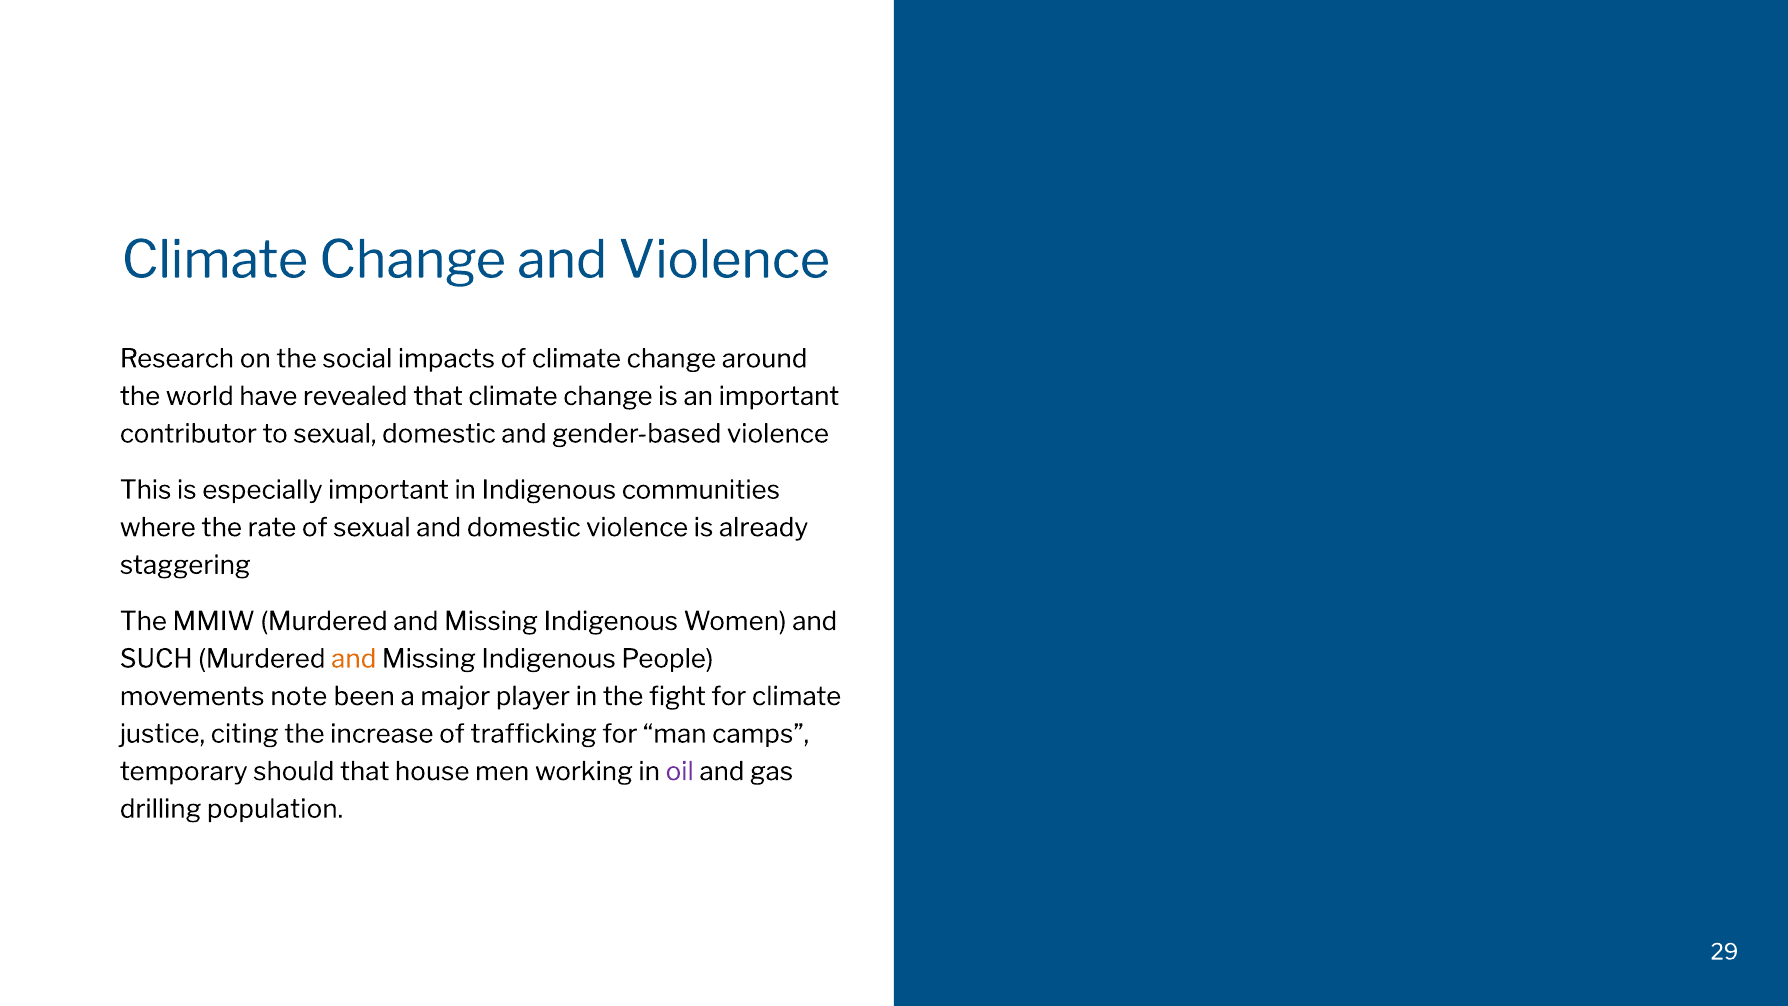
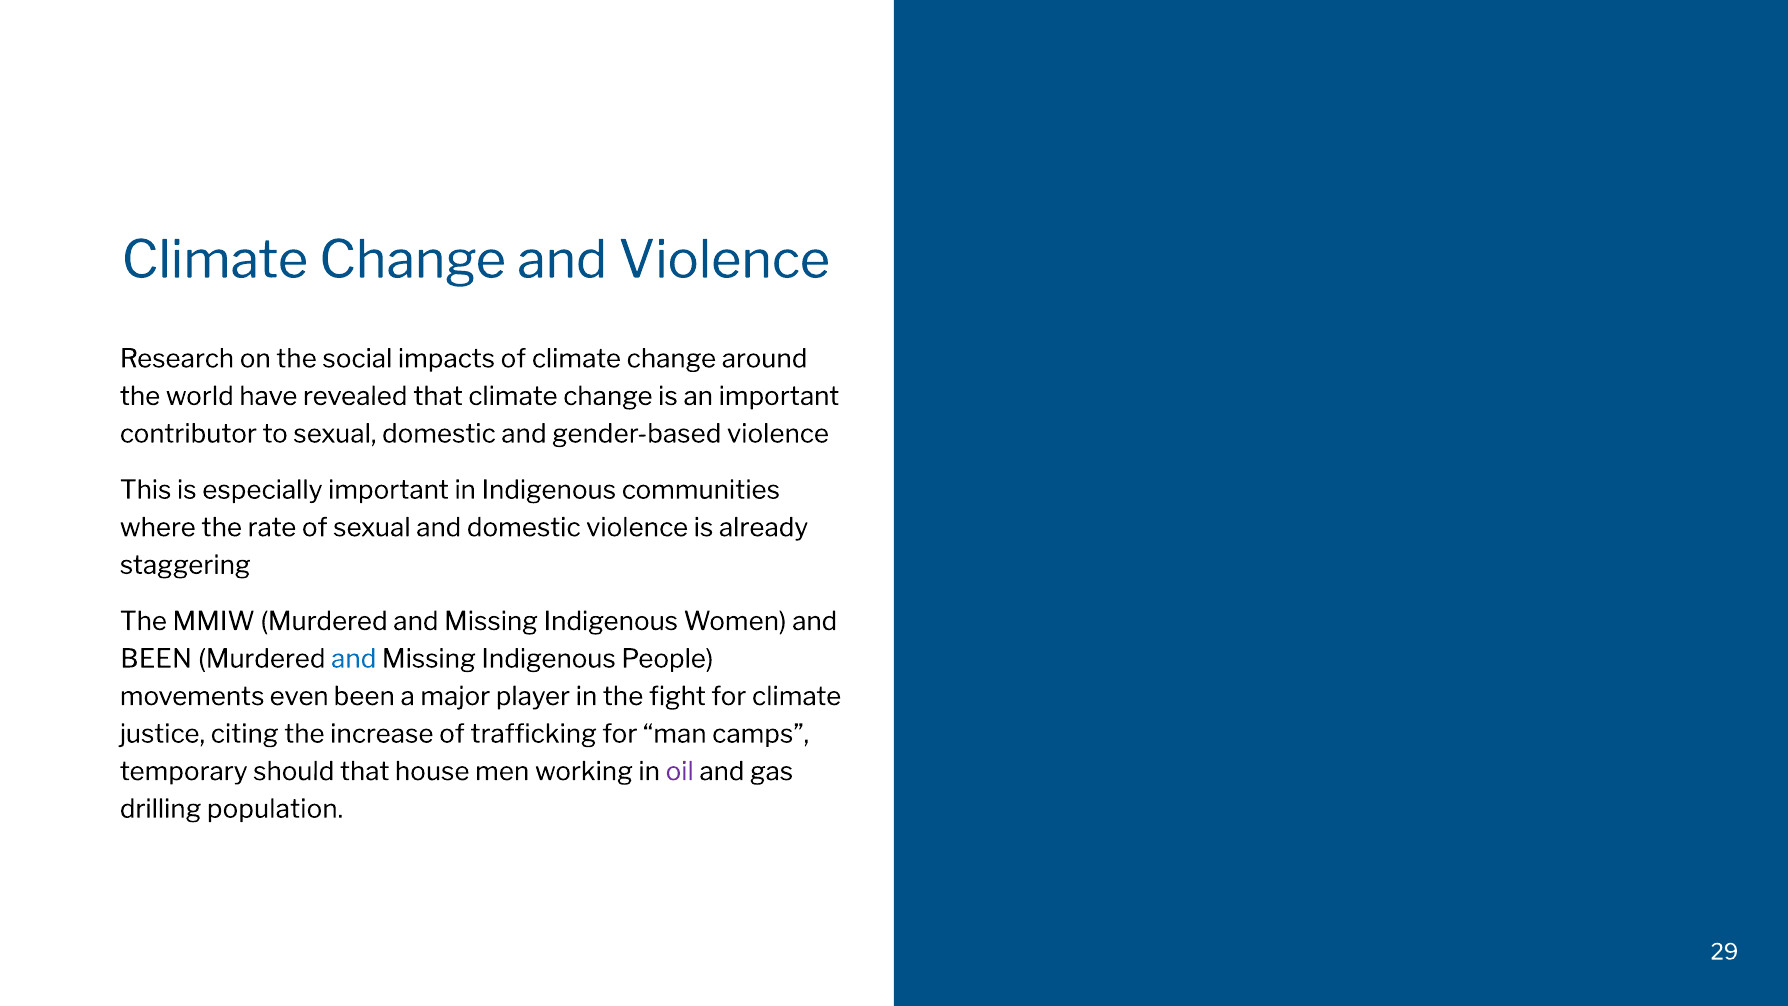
SUCH at (156, 659): SUCH -> BEEN
and at (354, 659) colour: orange -> blue
note: note -> even
